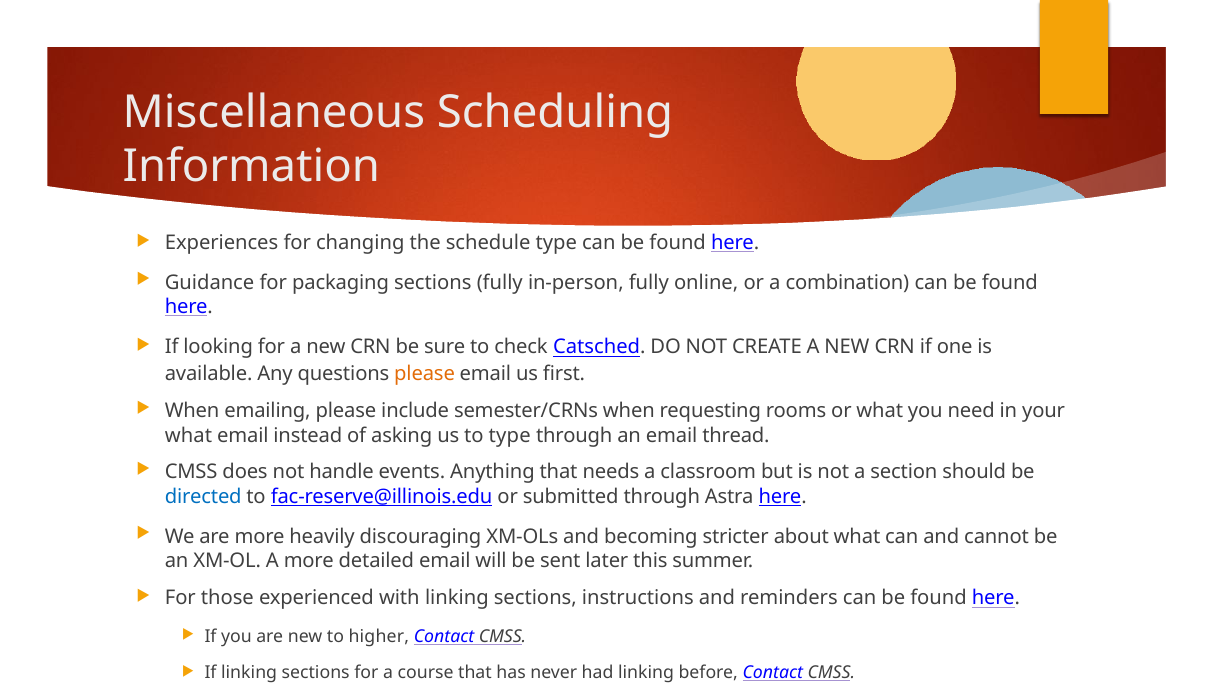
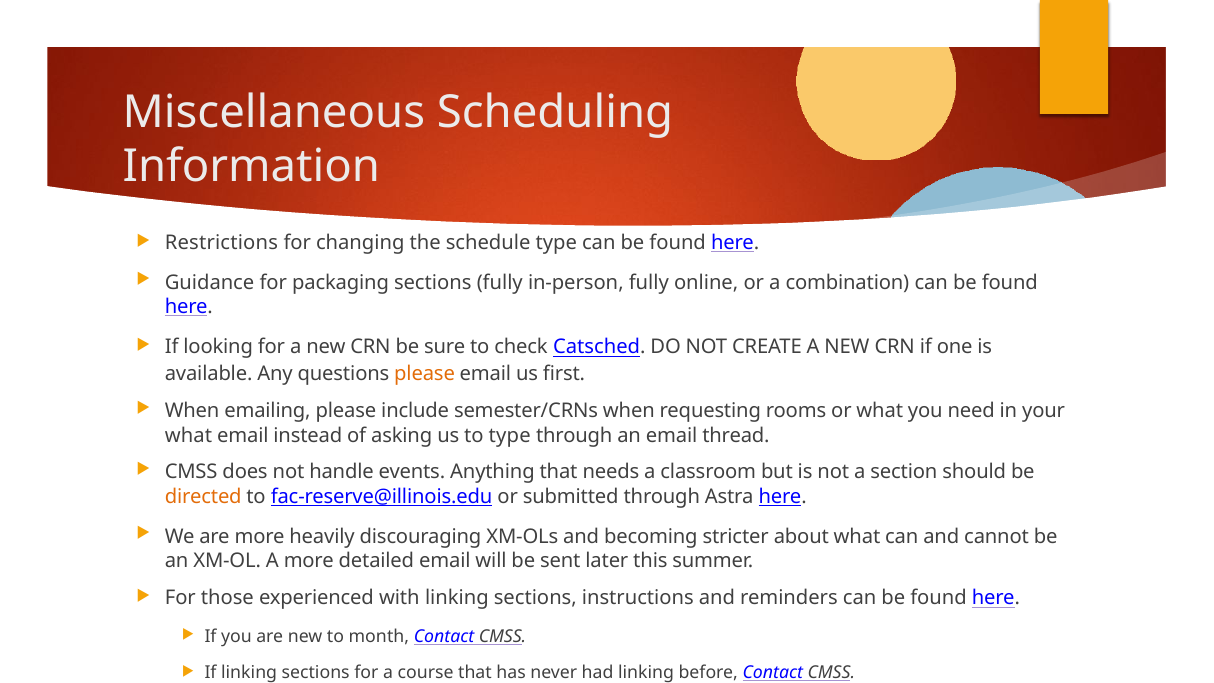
Experiences: Experiences -> Restrictions
directed colour: blue -> orange
higher: higher -> month
